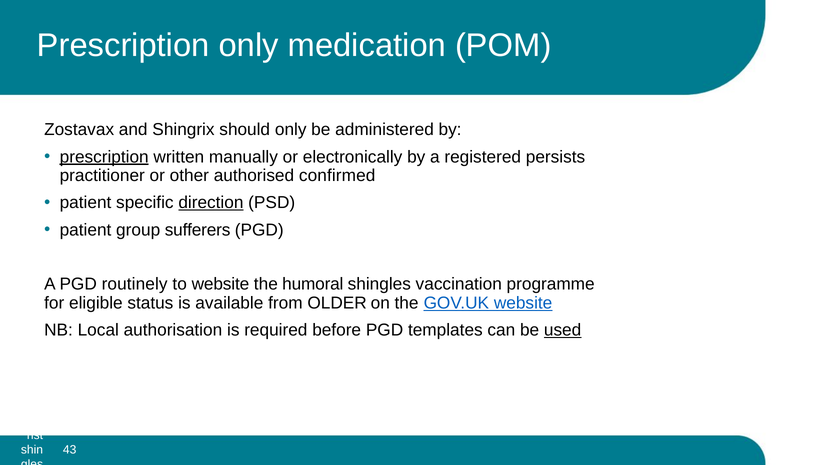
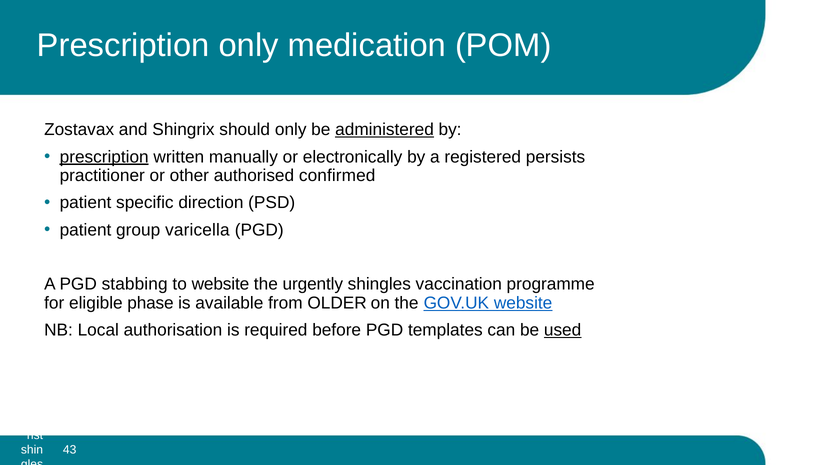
administered underline: none -> present
direction underline: present -> none
sufferers: sufferers -> varicella
routinely: routinely -> stabbing
humoral: humoral -> urgently
status: status -> phase
